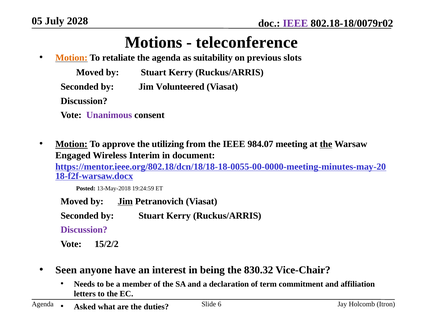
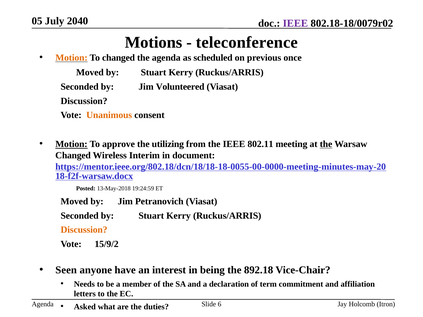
2028: 2028 -> 2040
To retaliate: retaliate -> changed
suitability: suitability -> scheduled
slots: slots -> once
Unanimous colour: purple -> orange
984.07: 984.07 -> 802.11
Engaged at (73, 155): Engaged -> Changed
Jim at (125, 202) underline: present -> none
Discussion at (84, 230) colour: purple -> orange
15/2/2: 15/2/2 -> 15/9/2
830.32: 830.32 -> 892.18
